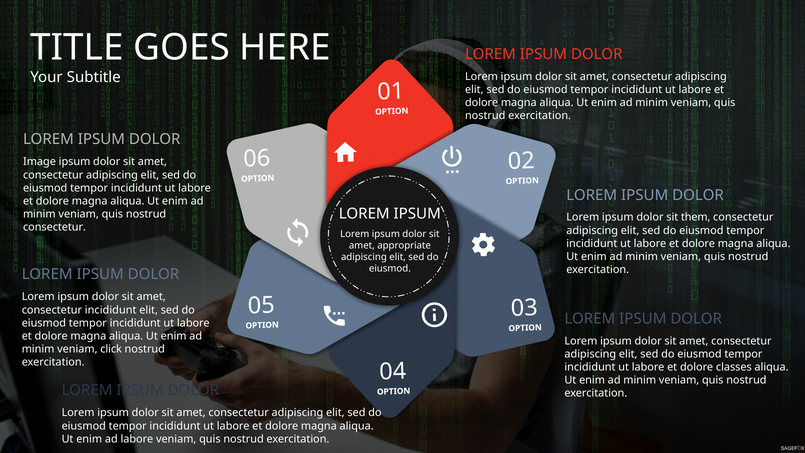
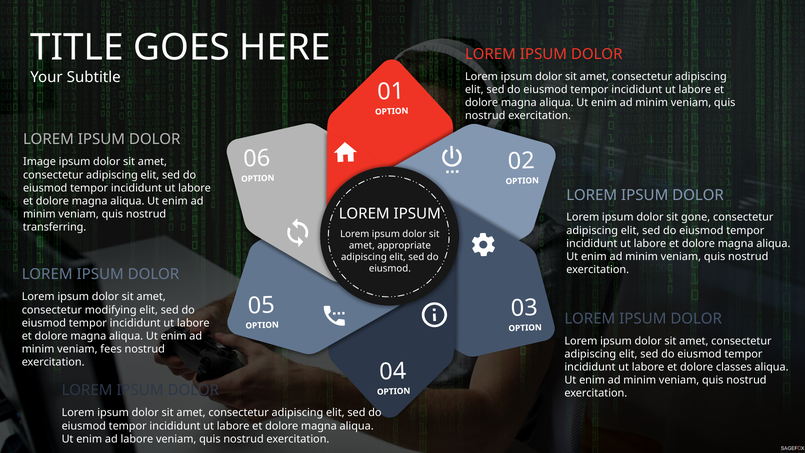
them: them -> gone
consectetur at (54, 227): consectetur -> transferring
consectetur incididunt: incididunt -> modifying
click: click -> fees
